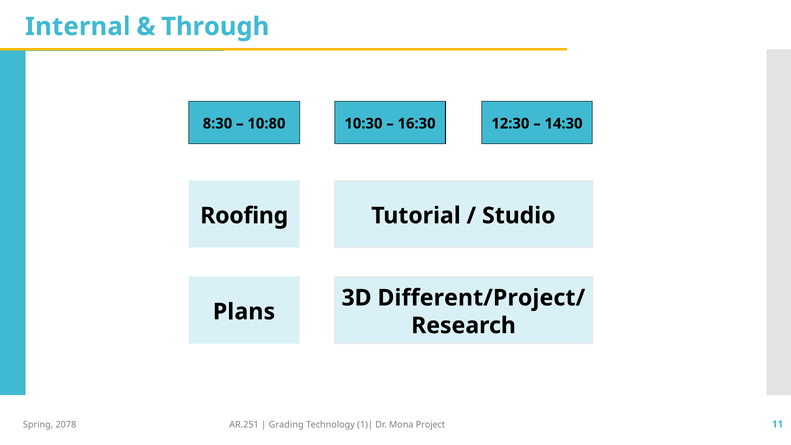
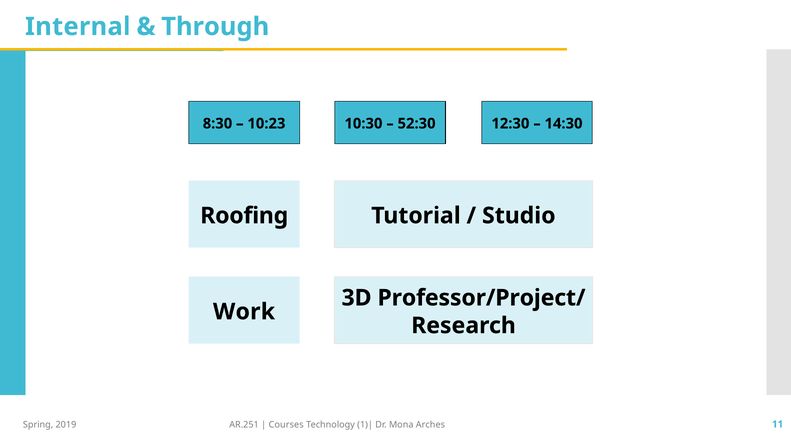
10:80: 10:80 -> 10:23
16:30: 16:30 -> 52:30
Different/Project/: Different/Project/ -> Professor/Project/
Plans: Plans -> Work
2078: 2078 -> 2019
Grading: Grading -> Courses
Project: Project -> Arches
